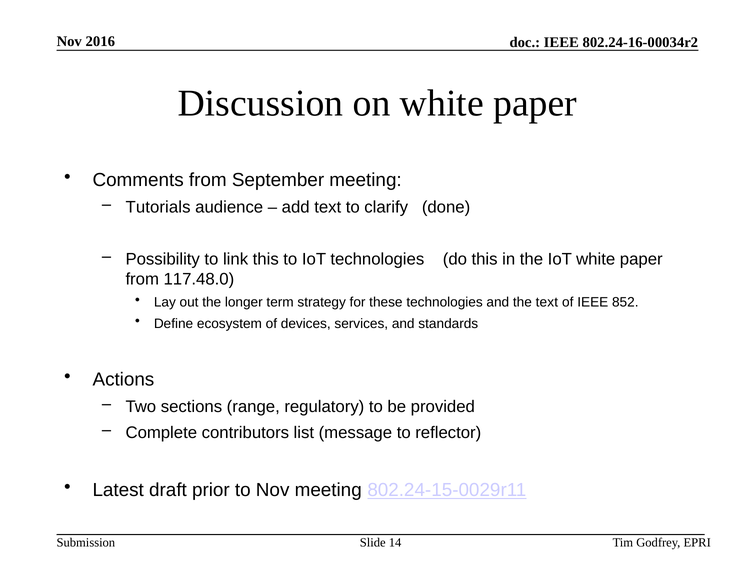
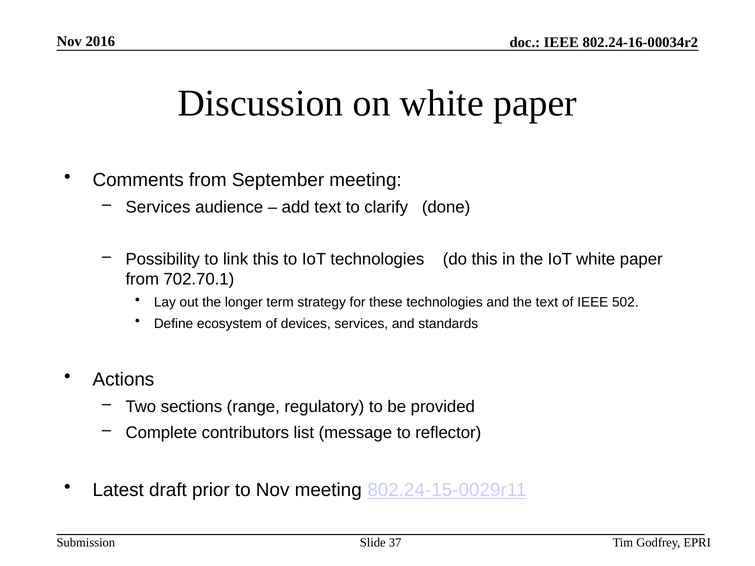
Tutorials at (158, 207): Tutorials -> Services
117.48.0: 117.48.0 -> 702.70.1
852: 852 -> 502
14: 14 -> 37
